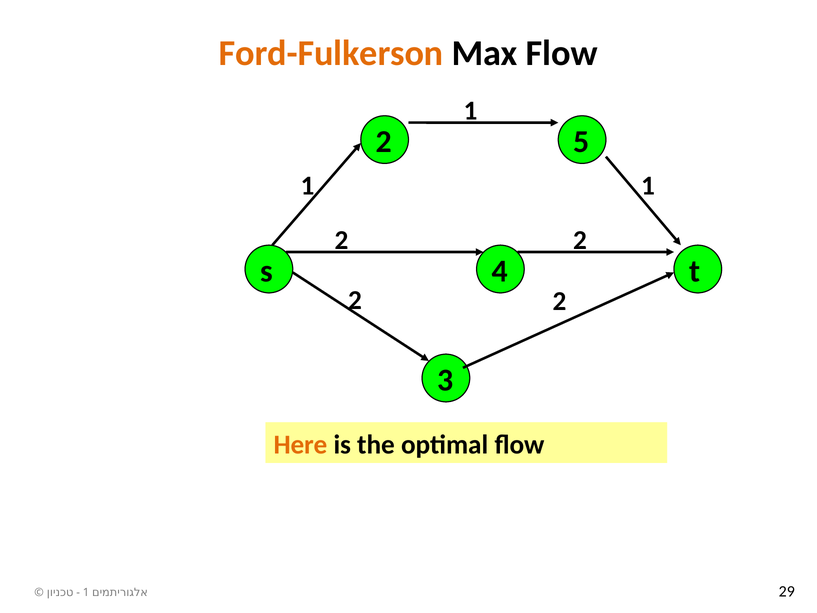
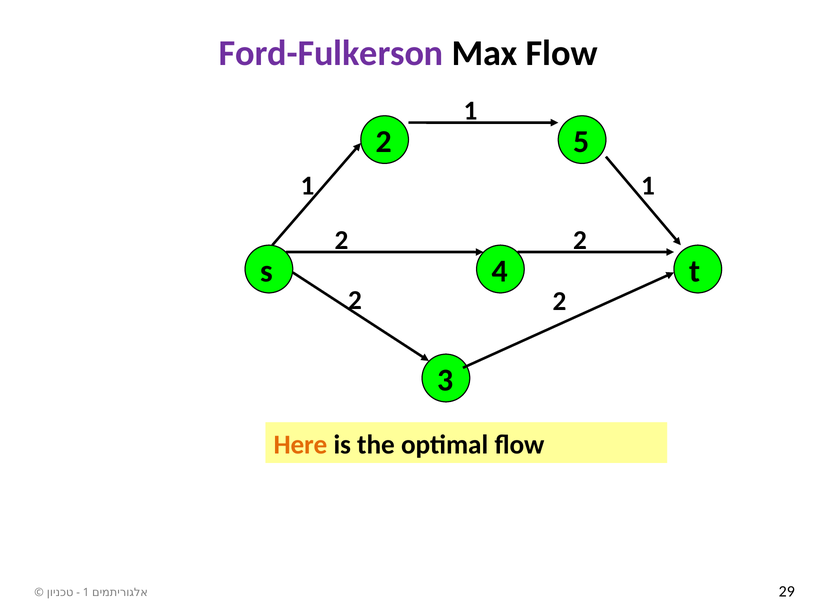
Ford-Fulkerson colour: orange -> purple
